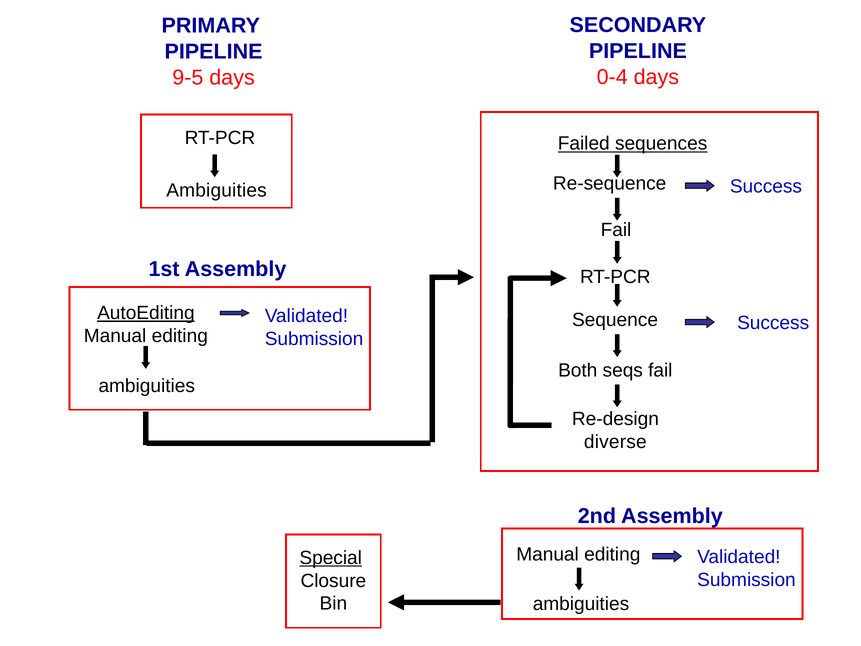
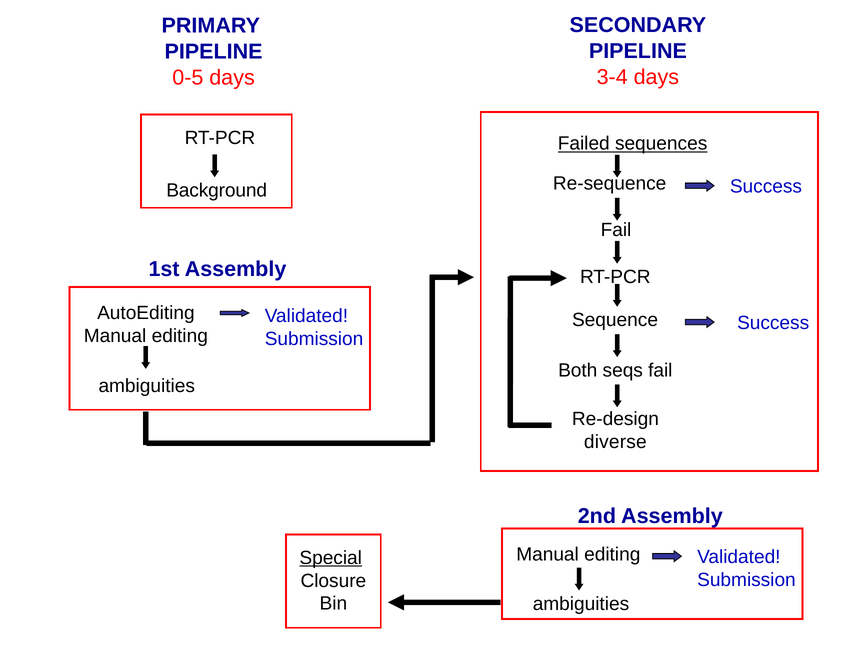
0-4: 0-4 -> 3-4
9-5: 9-5 -> 0-5
Ambiguities at (217, 190): Ambiguities -> Background
AutoEditing underline: present -> none
